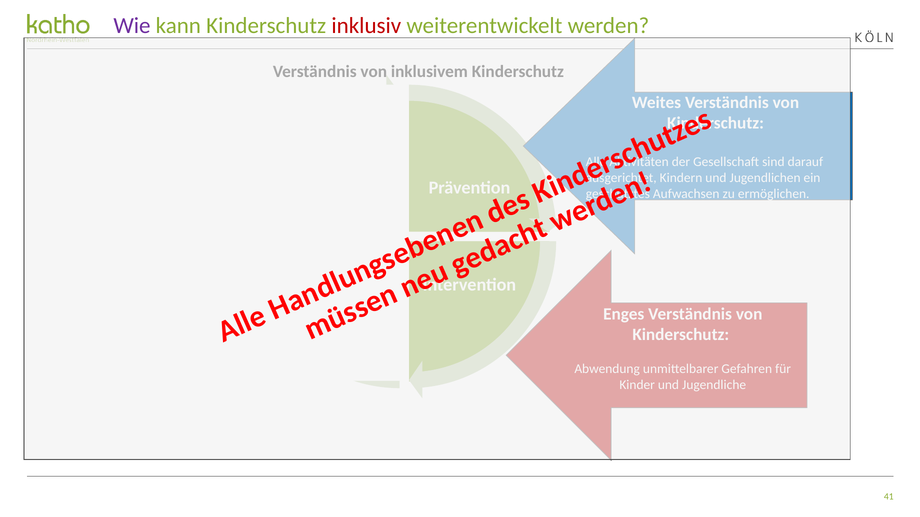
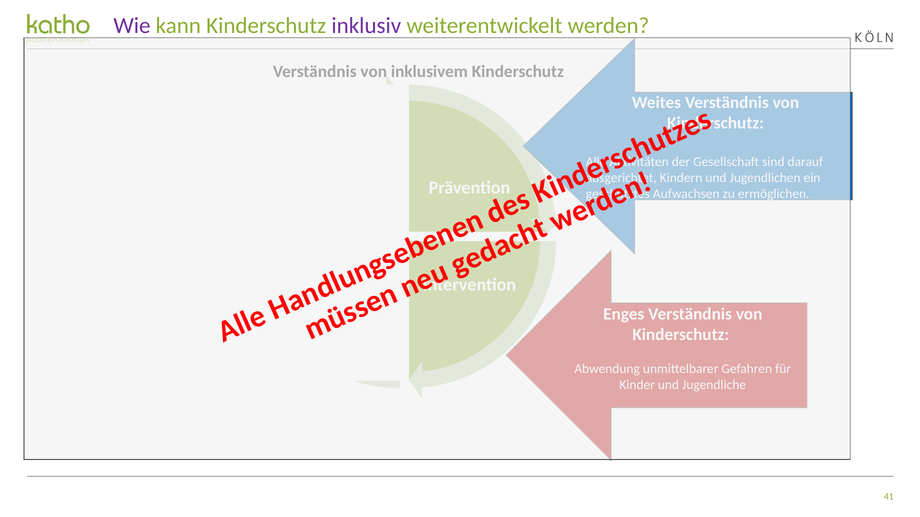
inklusiv colour: red -> purple
